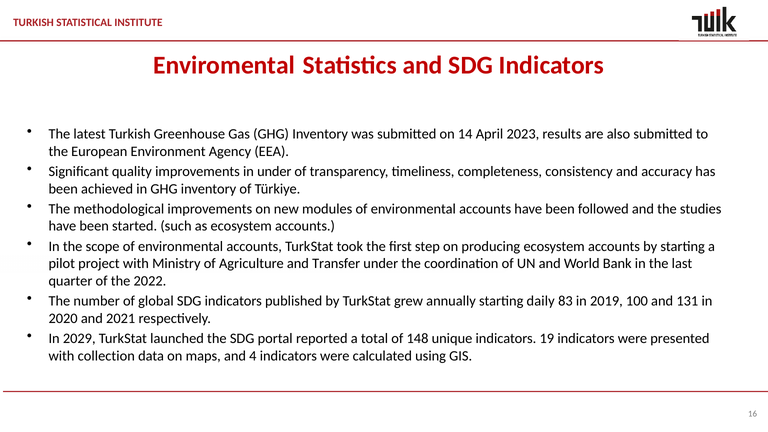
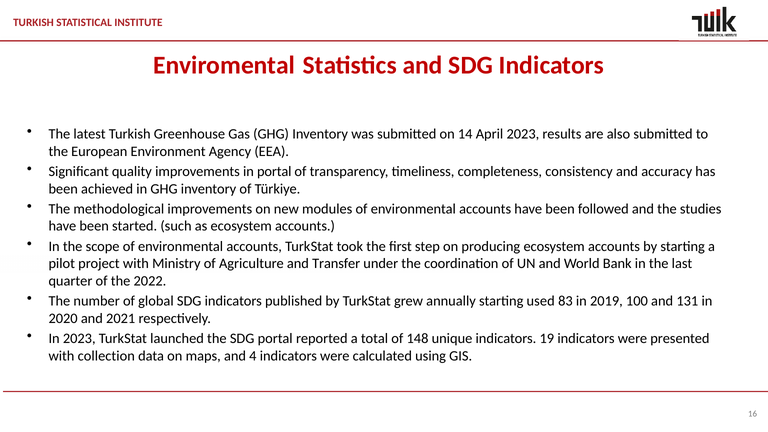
in under: under -> portal
daily: daily -> used
In 2029: 2029 -> 2023
